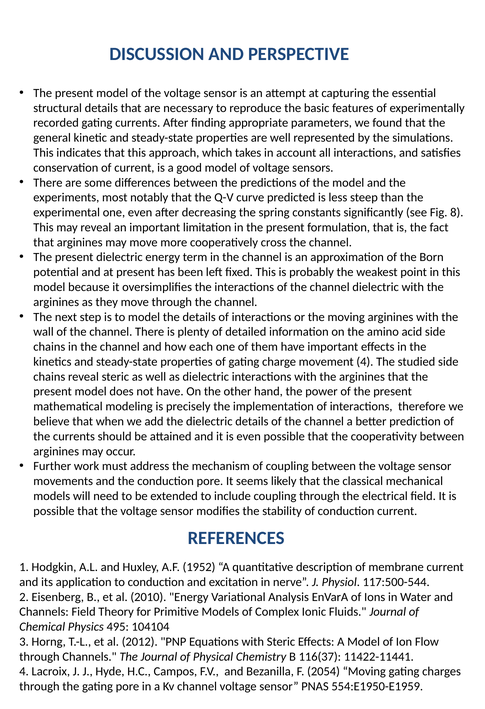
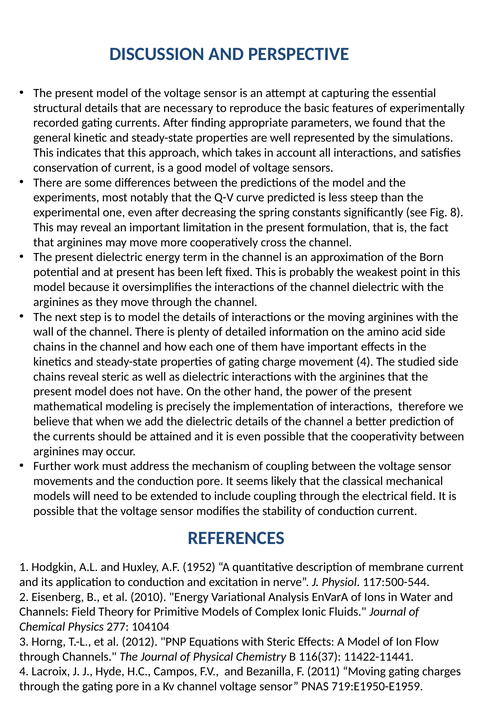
495: 495 -> 277
2054: 2054 -> 2011
554:E1950-E1959: 554:E1950-E1959 -> 719:E1950-E1959
